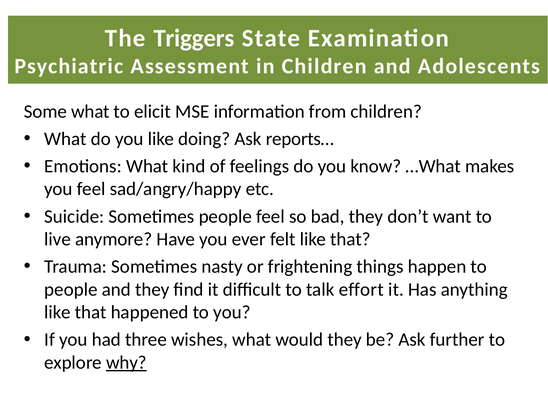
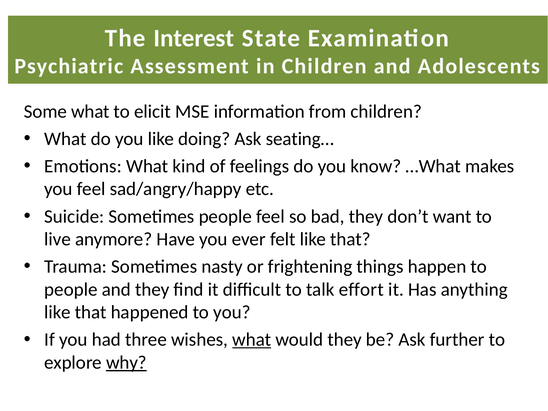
Triggers: Triggers -> Interest
reports…: reports… -> seating…
what at (252, 340) underline: none -> present
